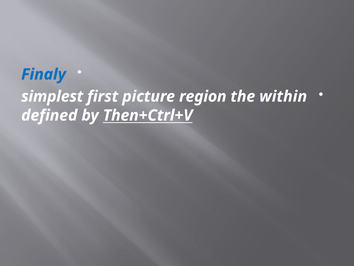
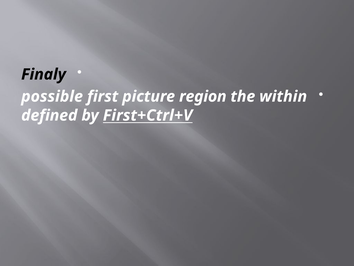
Finaly colour: blue -> black
simplest: simplest -> possible
Then+Ctrl+V: Then+Ctrl+V -> First+Ctrl+V
